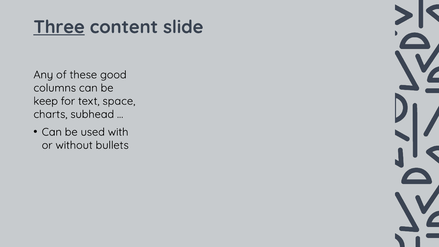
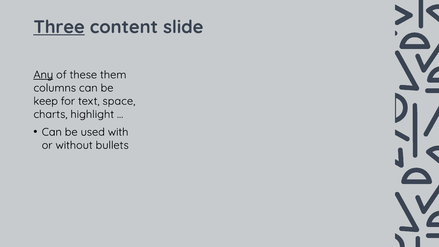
Any underline: none -> present
good: good -> them
subhead: subhead -> highlight
